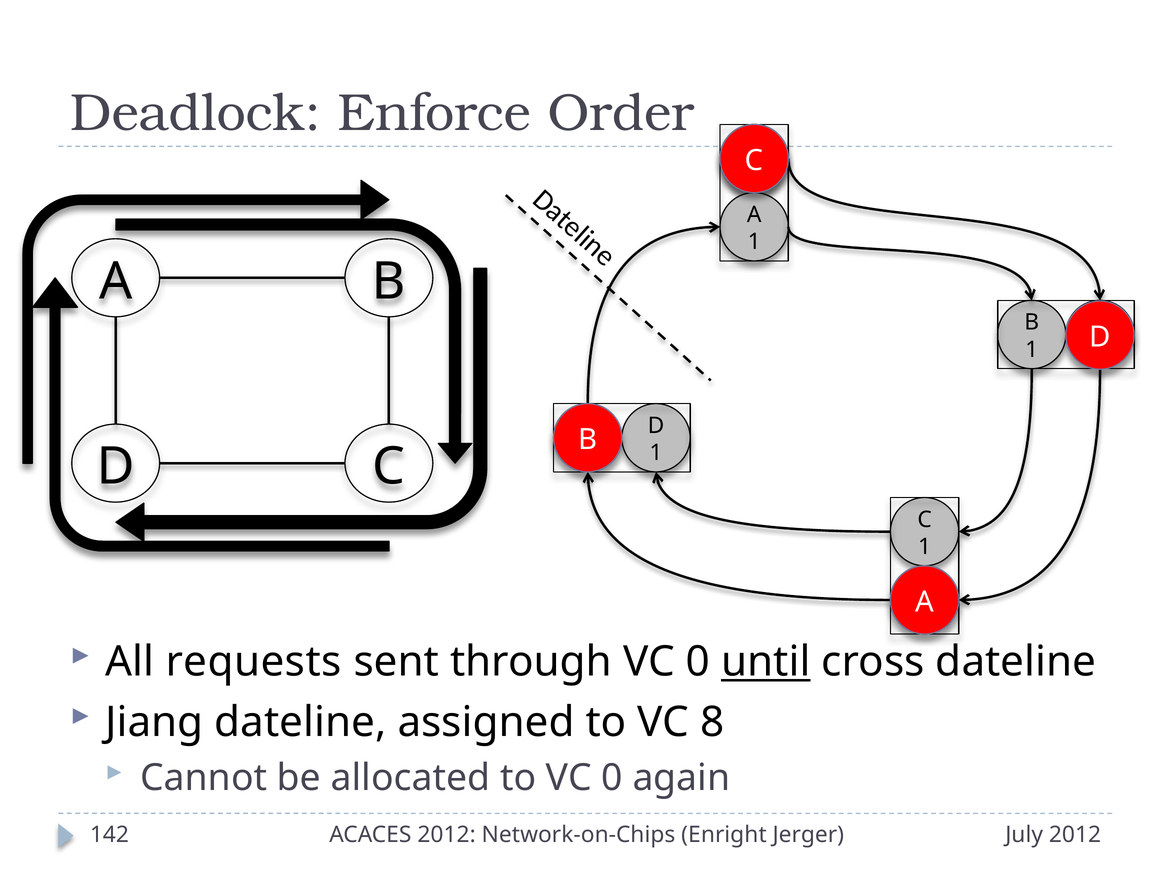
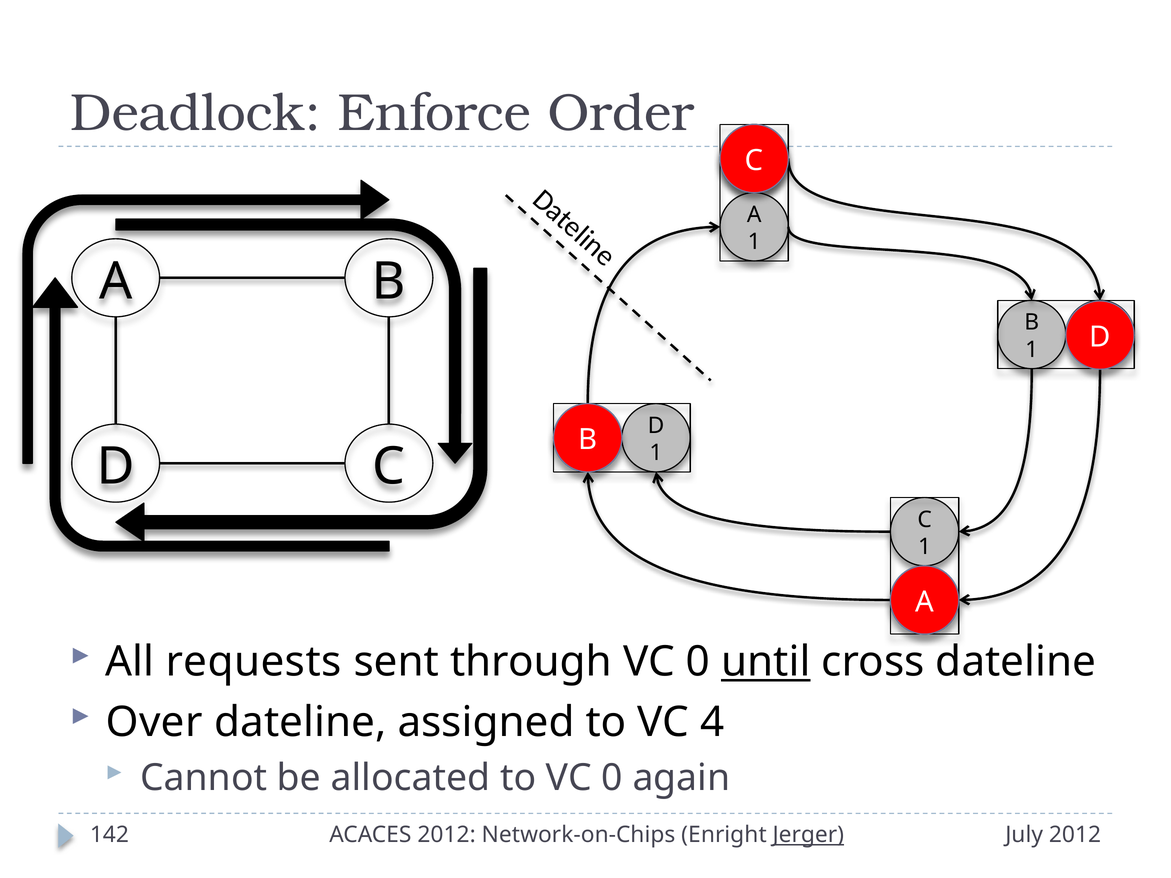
Jiang: Jiang -> Over
8: 8 -> 4
Jerger underline: none -> present
